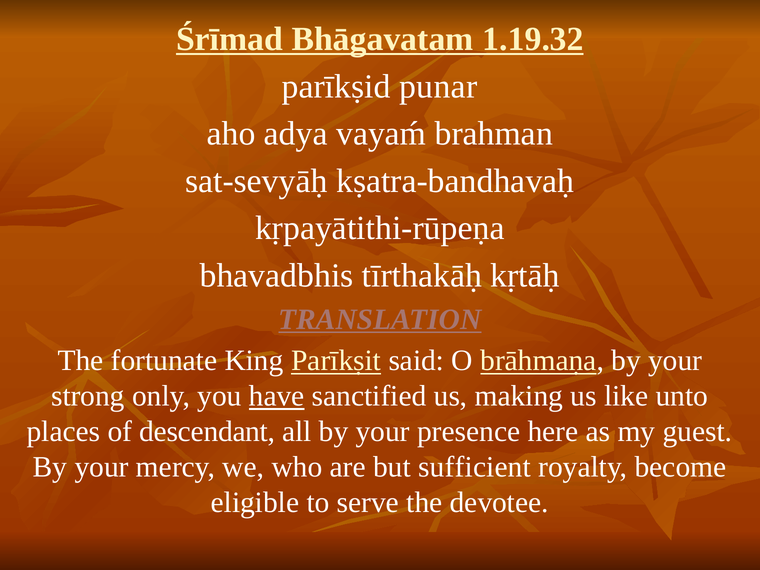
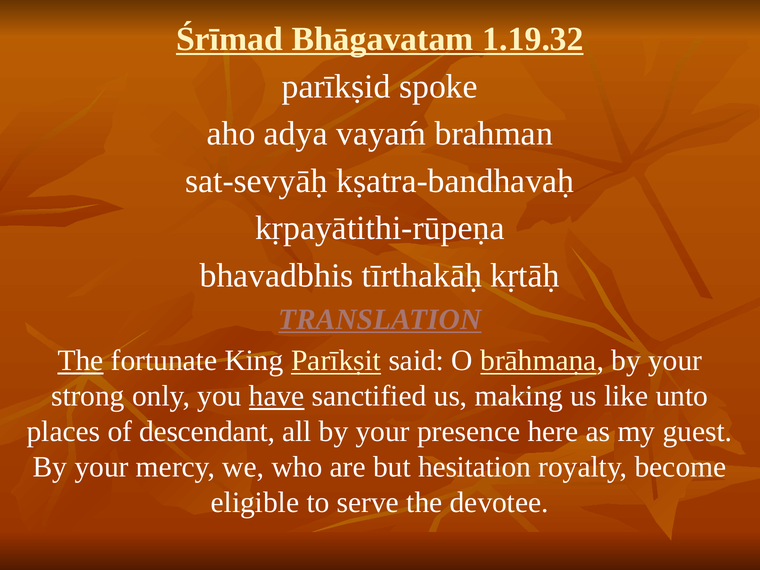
punar: punar -> spoke
The at (81, 361) underline: none -> present
sufficient: sufficient -> hesitation
